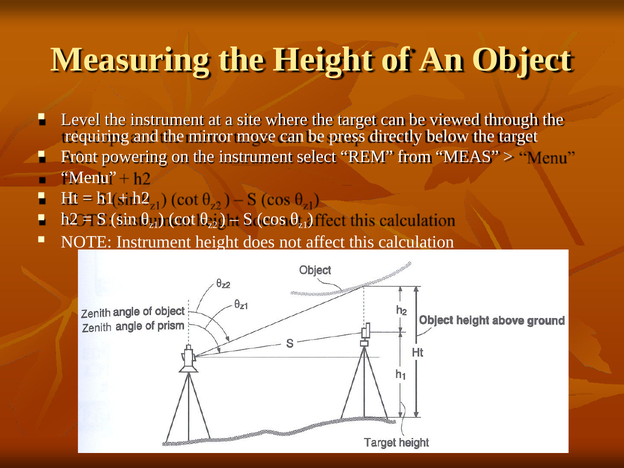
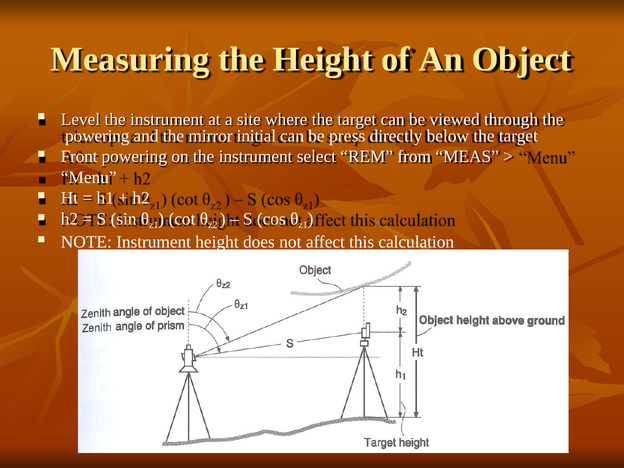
requiring at (97, 136): requiring -> powering
move: move -> initial
